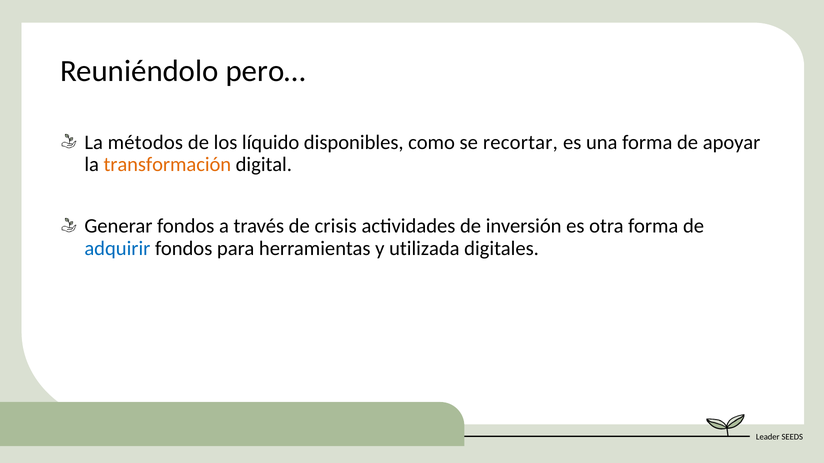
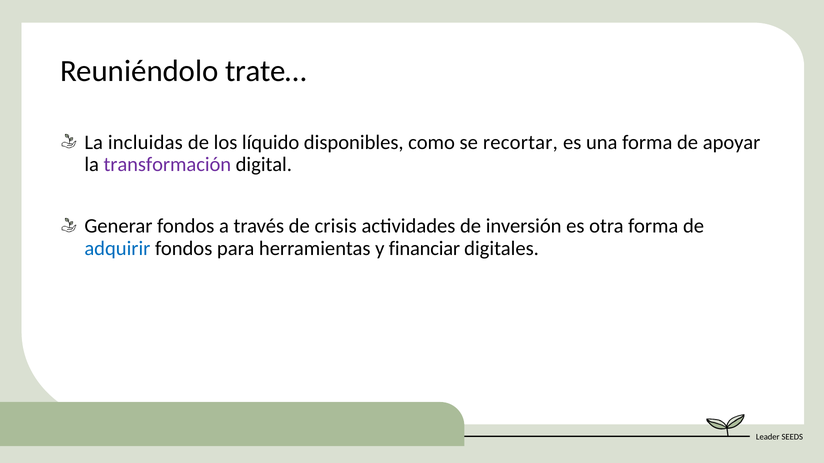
pero…: pero… -> trate…
métodos: métodos -> incluidas
transformación colour: orange -> purple
utilizada: utilizada -> financiar
